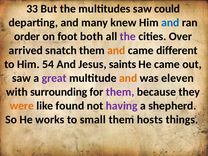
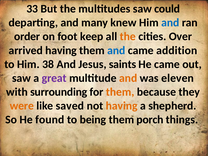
both: both -> keep
the at (128, 36) colour: purple -> orange
arrived snatch: snatch -> having
and at (116, 50) colour: orange -> blue
different: different -> addition
54: 54 -> 38
them at (120, 92) colour: purple -> orange
found: found -> saved
having at (122, 106) colour: purple -> orange
works: works -> found
small: small -> being
hosts: hosts -> porch
